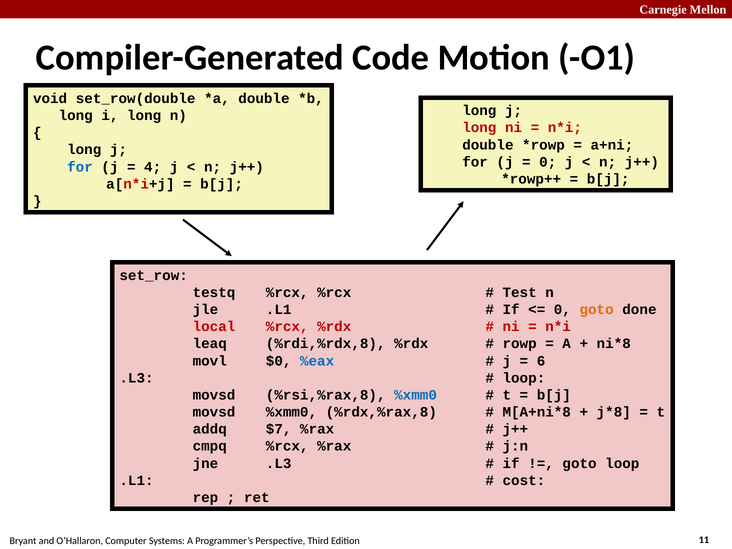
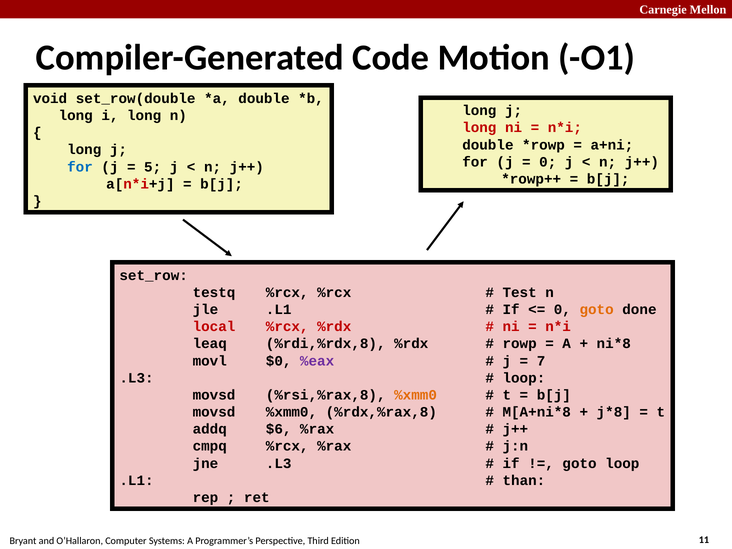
4: 4 -> 5
%eax colour: blue -> purple
6: 6 -> 7
%xmm0 at (416, 395) colour: blue -> orange
$7: $7 -> $6
cost: cost -> than
